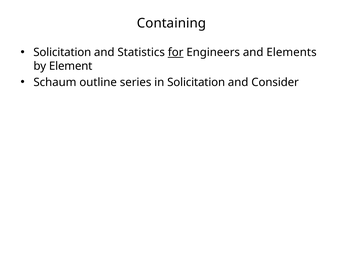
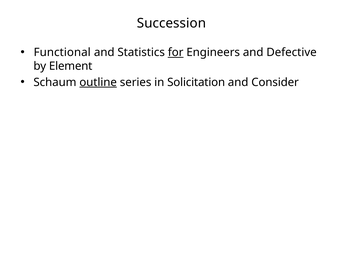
Containing: Containing -> Succession
Solicitation at (62, 52): Solicitation -> Functional
Elements: Elements -> Defective
outline underline: none -> present
